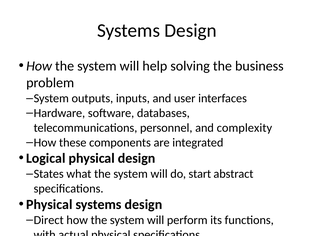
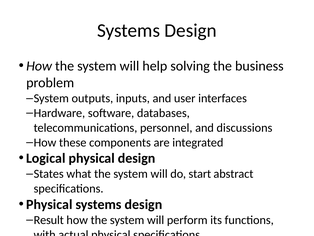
complexity: complexity -> discussions
Direct: Direct -> Result
